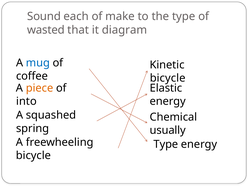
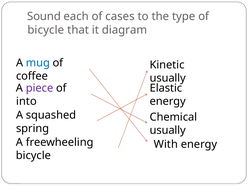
make: make -> cases
wasted at (46, 30): wasted -> bicycle
bicycle at (168, 78): bicycle -> usually
piece colour: orange -> purple
Type at (166, 144): Type -> With
